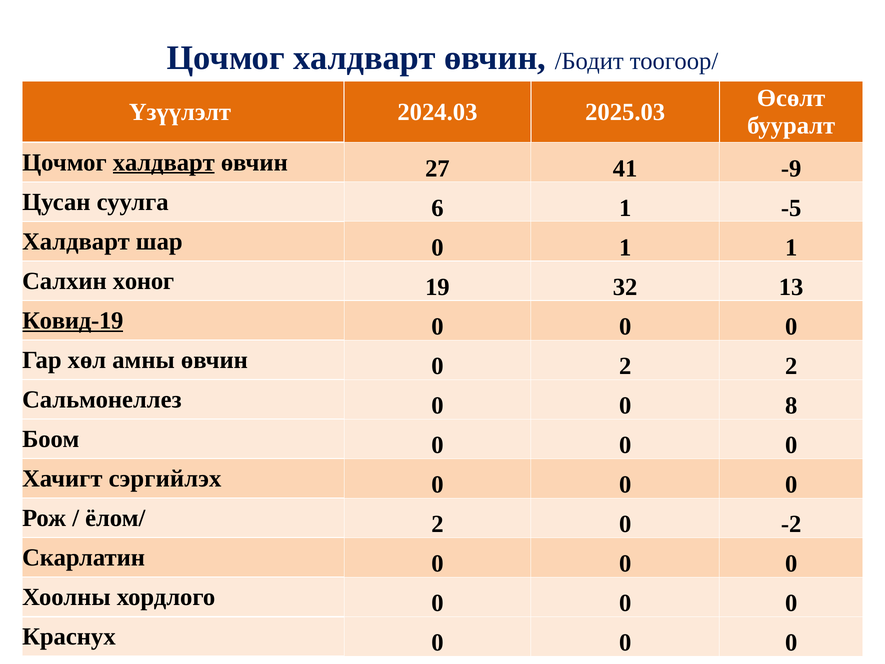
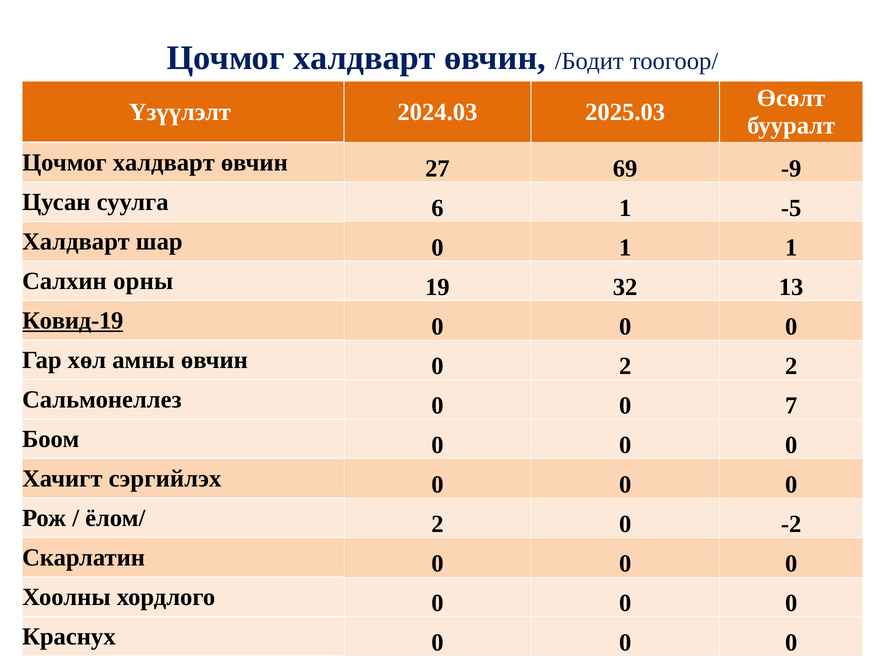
халдварт at (164, 162) underline: present -> none
41: 41 -> 69
хоног: хоног -> орны
8: 8 -> 7
